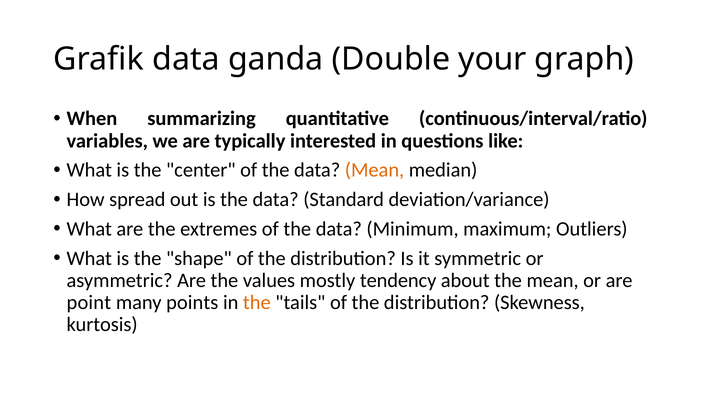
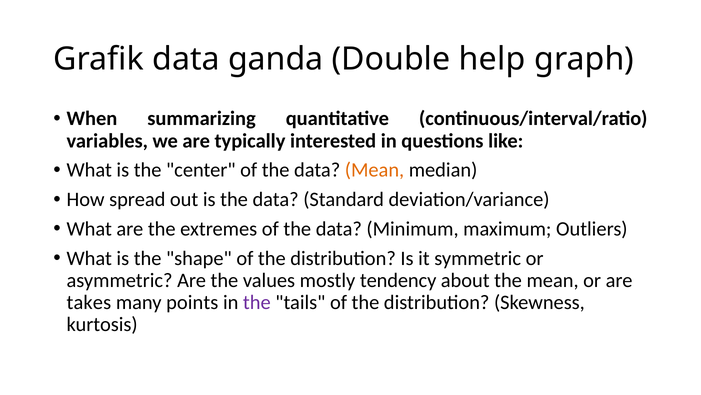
your: your -> help
point: point -> takes
the at (257, 302) colour: orange -> purple
